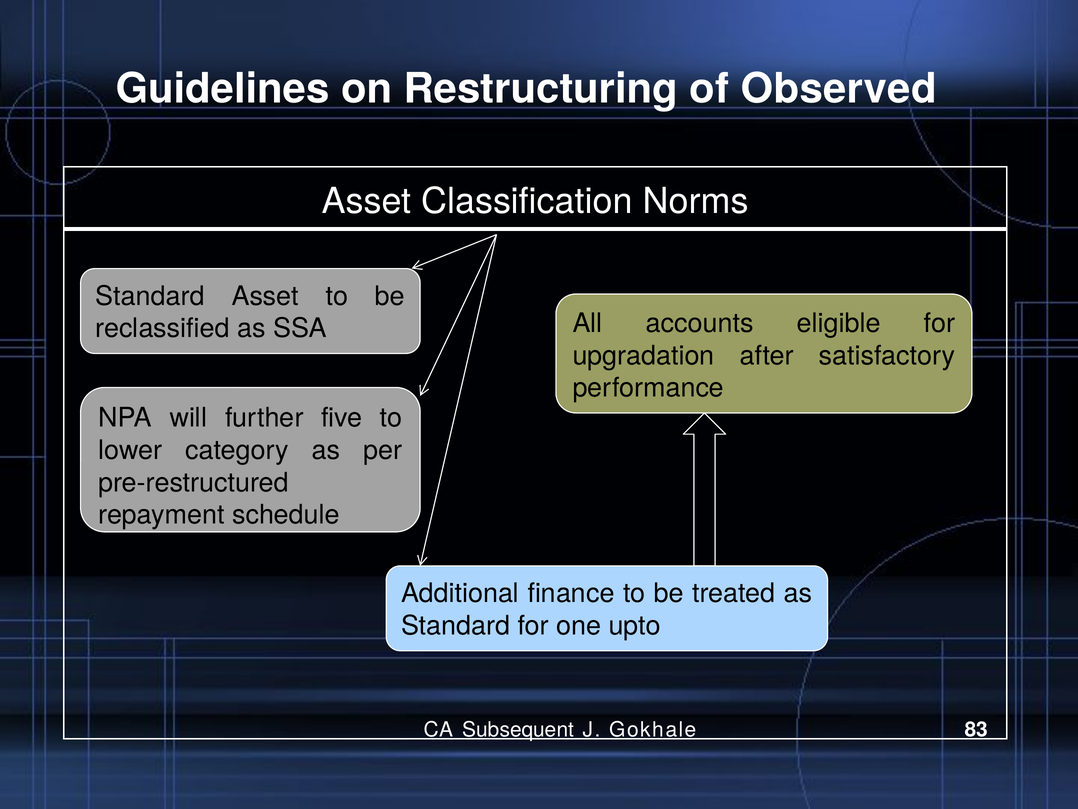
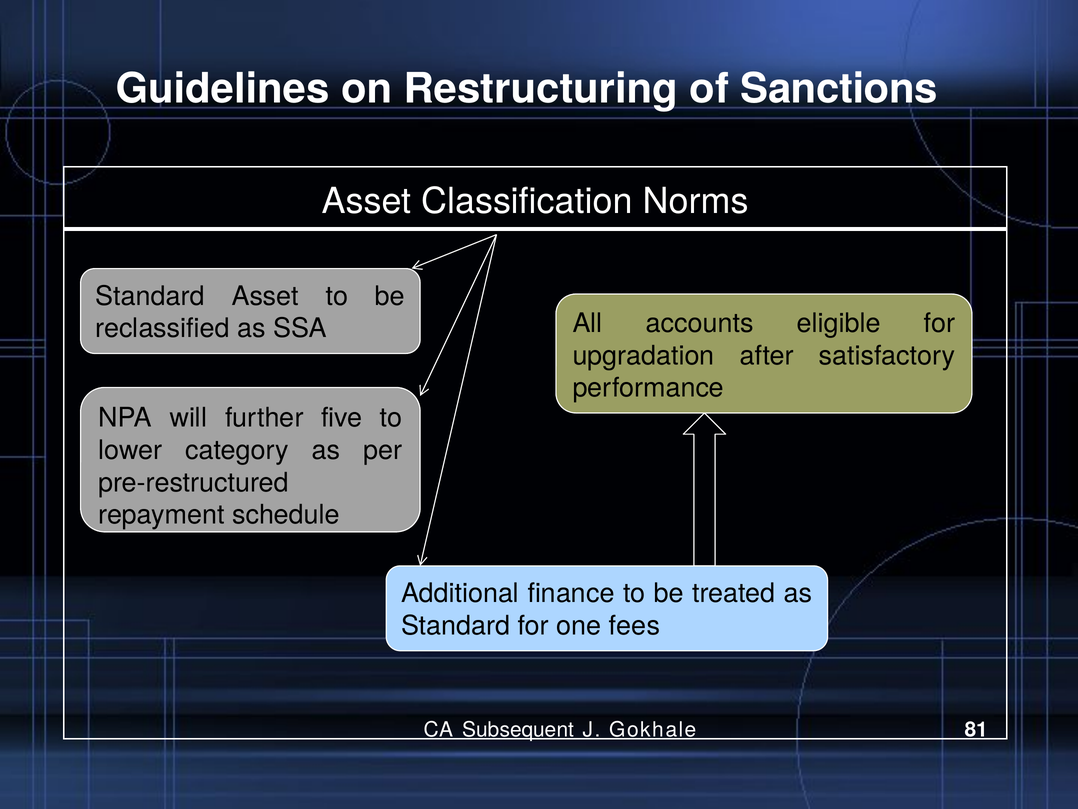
Observed: Observed -> Sanctions
upto: upto -> fees
83: 83 -> 81
